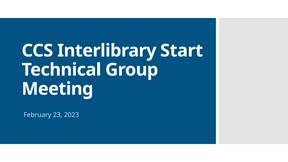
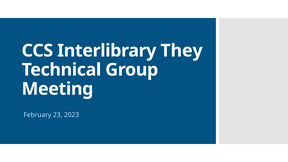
Start: Start -> They
